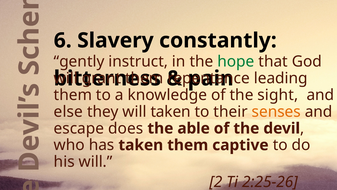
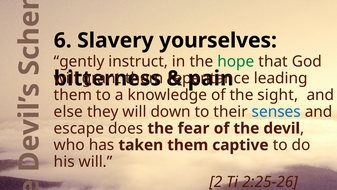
constantly: constantly -> yourselves
will taken: taken -> down
senses colour: orange -> blue
able: able -> fear
